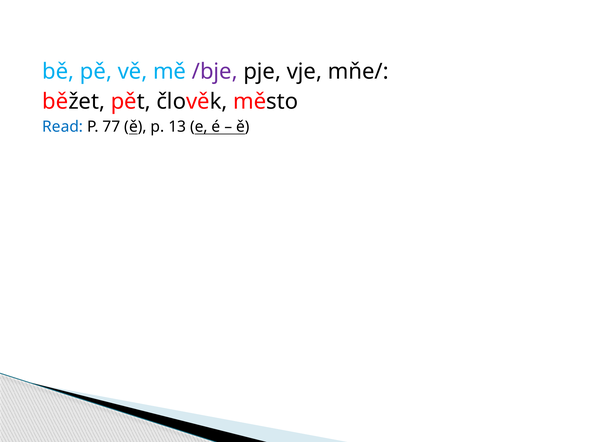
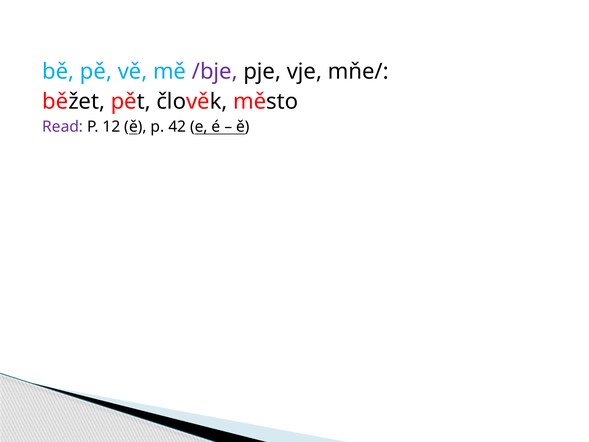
Read colour: blue -> purple
77: 77 -> 12
13: 13 -> 42
